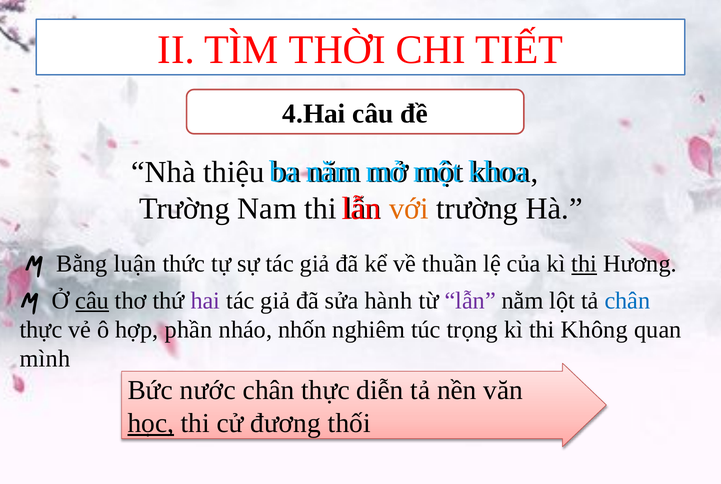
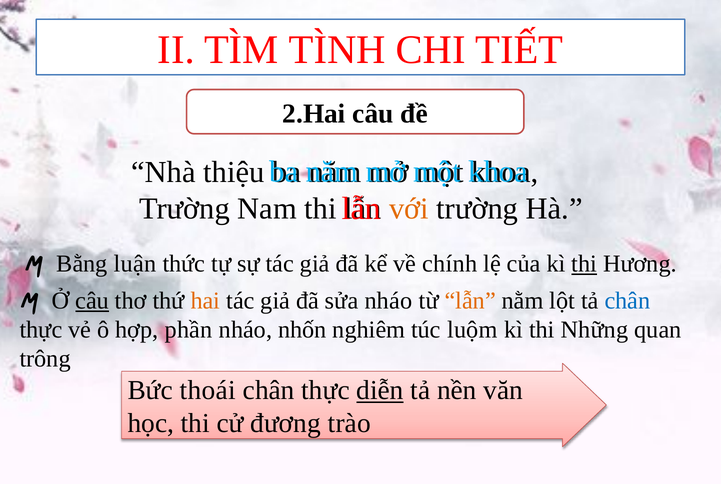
THỜI: THỜI -> TÌNH
4.Hai: 4.Hai -> 2.Hai
thuần: thuần -> chính
hai colour: purple -> orange
sửa hành: hành -> nháo
lẫn at (470, 301) colour: purple -> orange
trọng: trọng -> luộm
Không: Không -> Những
mình: mình -> trông
nước: nước -> thoái
diễn underline: none -> present
học underline: present -> none
thối: thối -> trào
